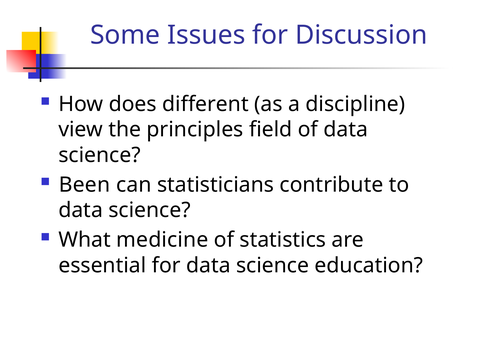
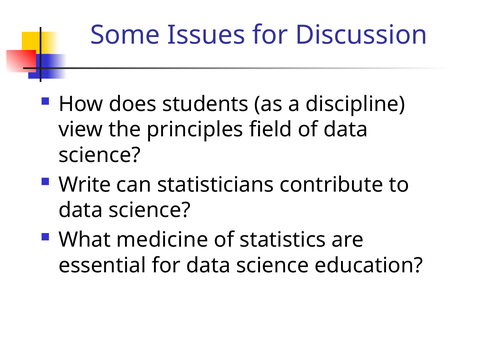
different: different -> students
Been: Been -> Write
